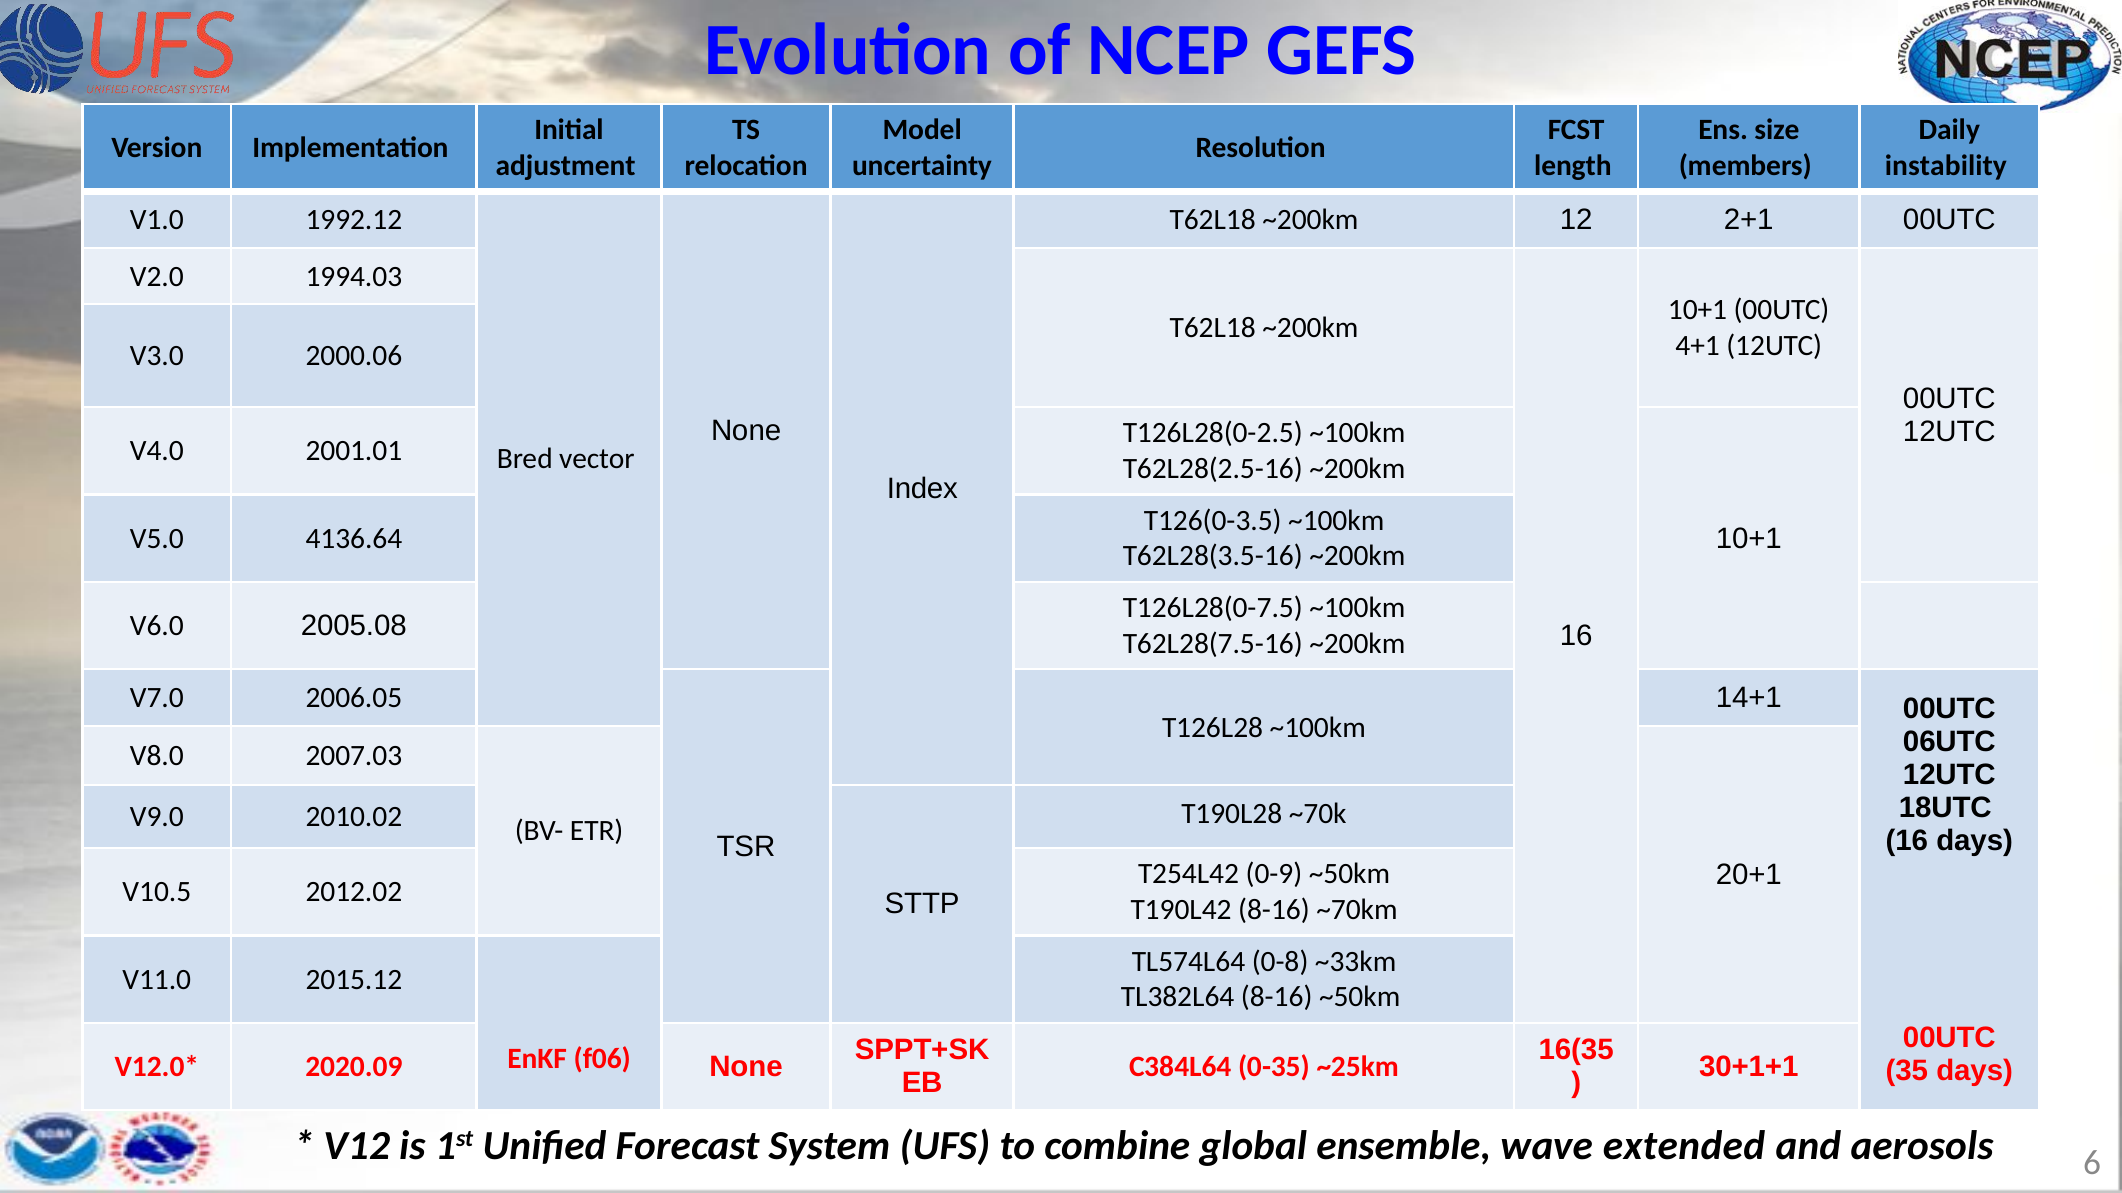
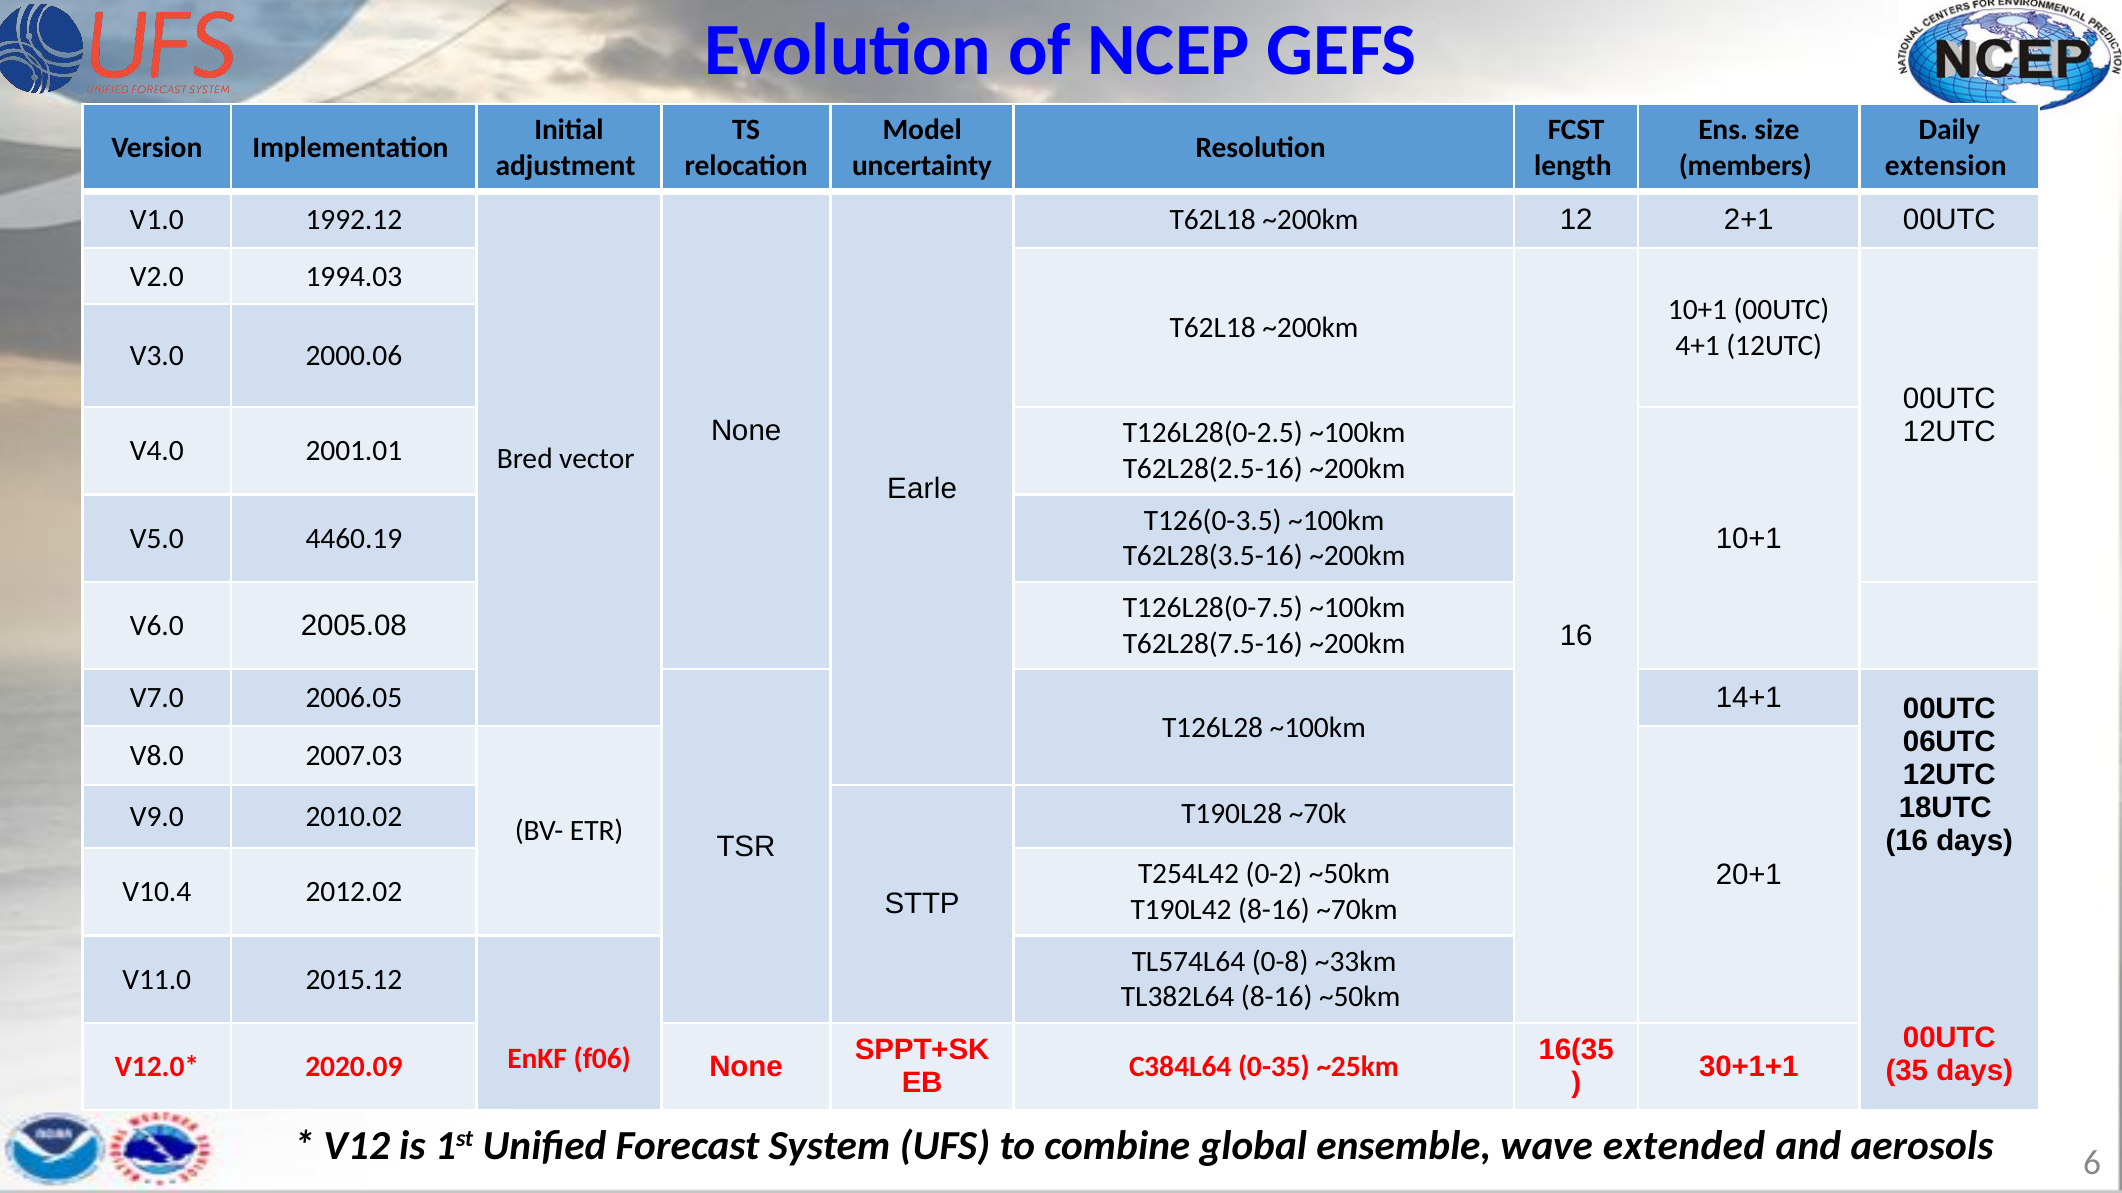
instability: instability -> extension
Index: Index -> Earle
4136.64: 4136.64 -> 4460.19
0-9: 0-9 -> 0-2
V10.5: V10.5 -> V10.4
